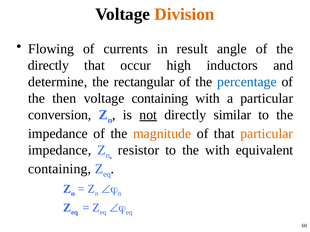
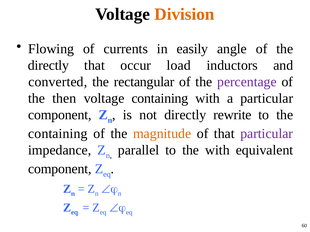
result: result -> easily
high: high -> load
determine: determine -> converted
percentage colour: blue -> purple
conversion at (60, 115): conversion -> component
not underline: present -> none
similar: similar -> rewrite
impedance at (58, 134): impedance -> containing
particular at (267, 134) colour: orange -> purple
resistor: resistor -> parallel
containing at (60, 169): containing -> component
